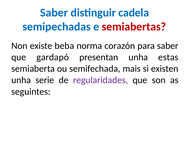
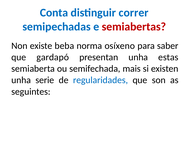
Saber at (54, 13): Saber -> Conta
cadela: cadela -> correr
corazón: corazón -> osíxeno
regularidades colour: purple -> blue
